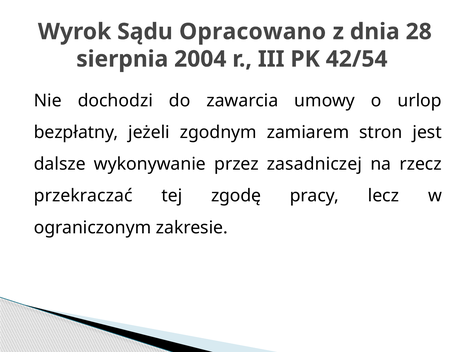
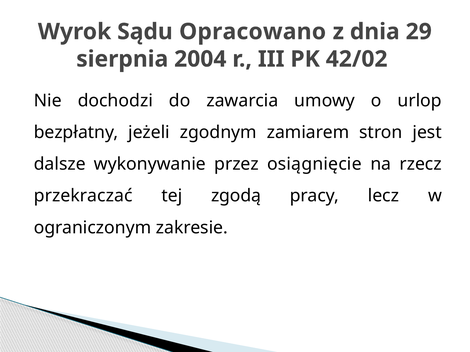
28: 28 -> 29
42/54: 42/54 -> 42/02
zasadniczej: zasadniczej -> osiągnięcie
zgodę: zgodę -> zgodą
